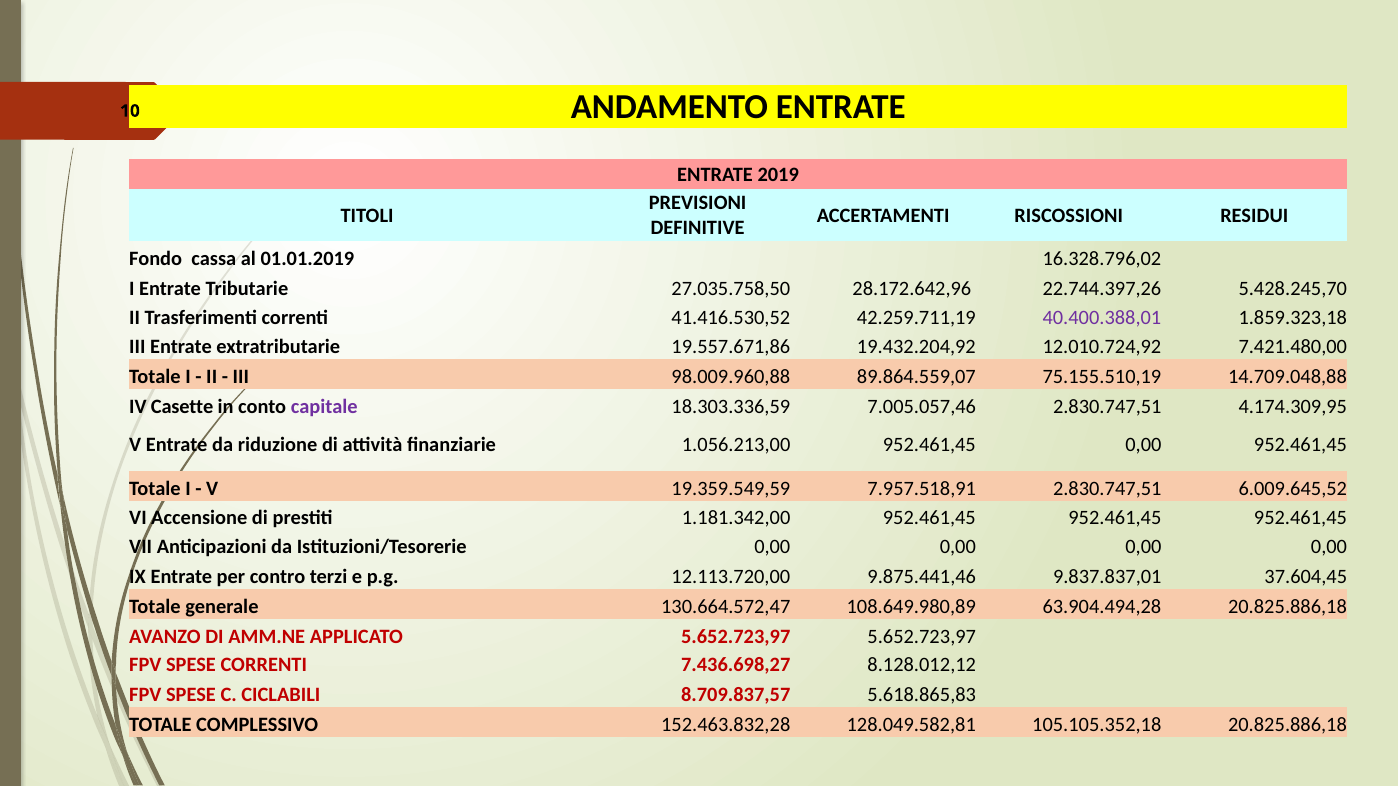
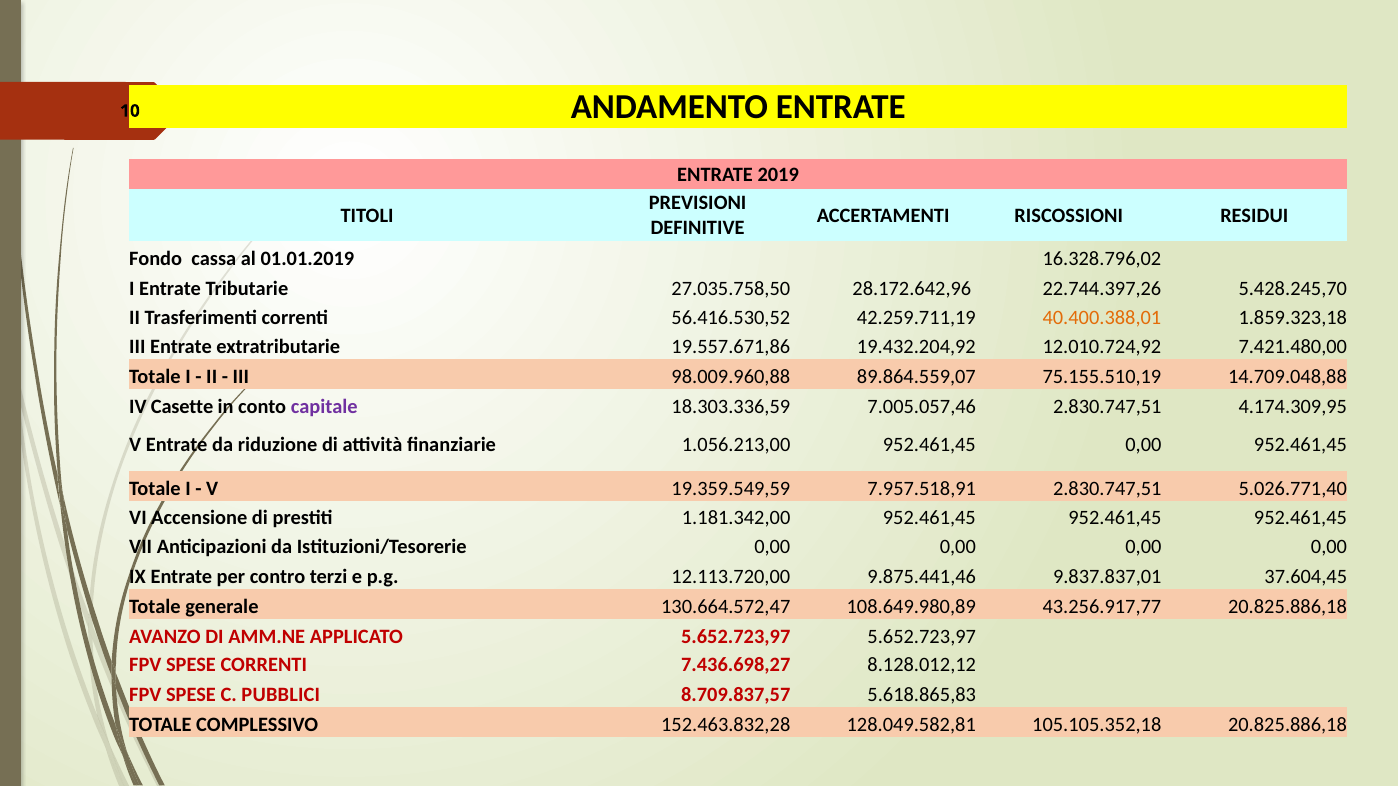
41.416.530,52: 41.416.530,52 -> 56.416.530,52
40.400.388,01 colour: purple -> orange
6.009.645,52: 6.009.645,52 -> 5.026.771,40
63.904.494,28: 63.904.494,28 -> 43.256.917,77
CICLABILI: CICLABILI -> PUBBLICI
